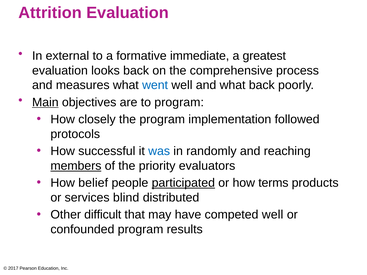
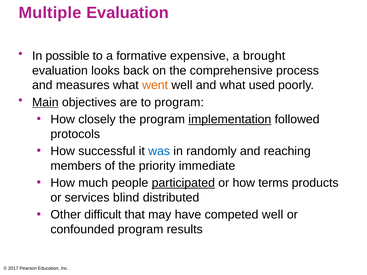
Attrition: Attrition -> Multiple
external: external -> possible
immediate: immediate -> expensive
greatest: greatest -> brought
went colour: blue -> orange
what back: back -> used
implementation underline: none -> present
members underline: present -> none
evaluators: evaluators -> immediate
belief: belief -> much
